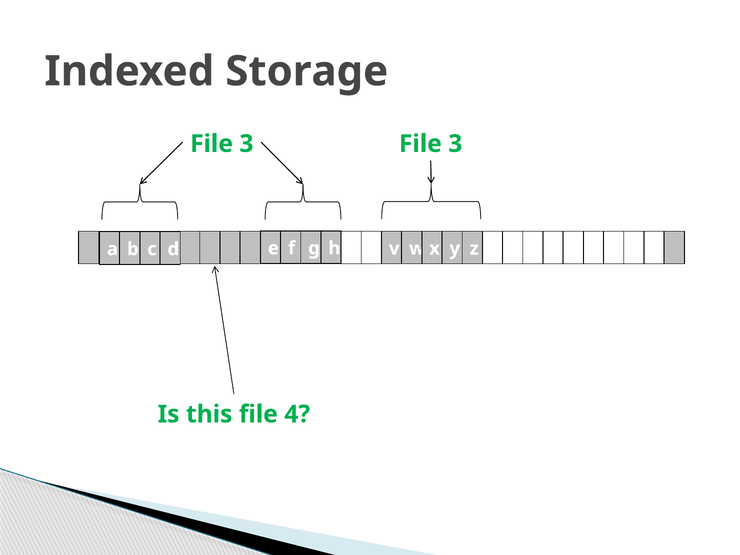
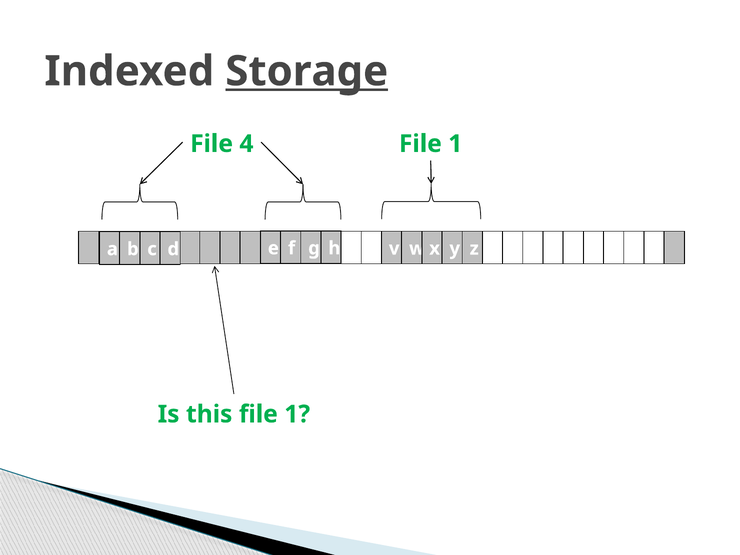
Storage underline: none -> present
3 at (246, 144): 3 -> 4
3 at (455, 144): 3 -> 1
this file 4: 4 -> 1
